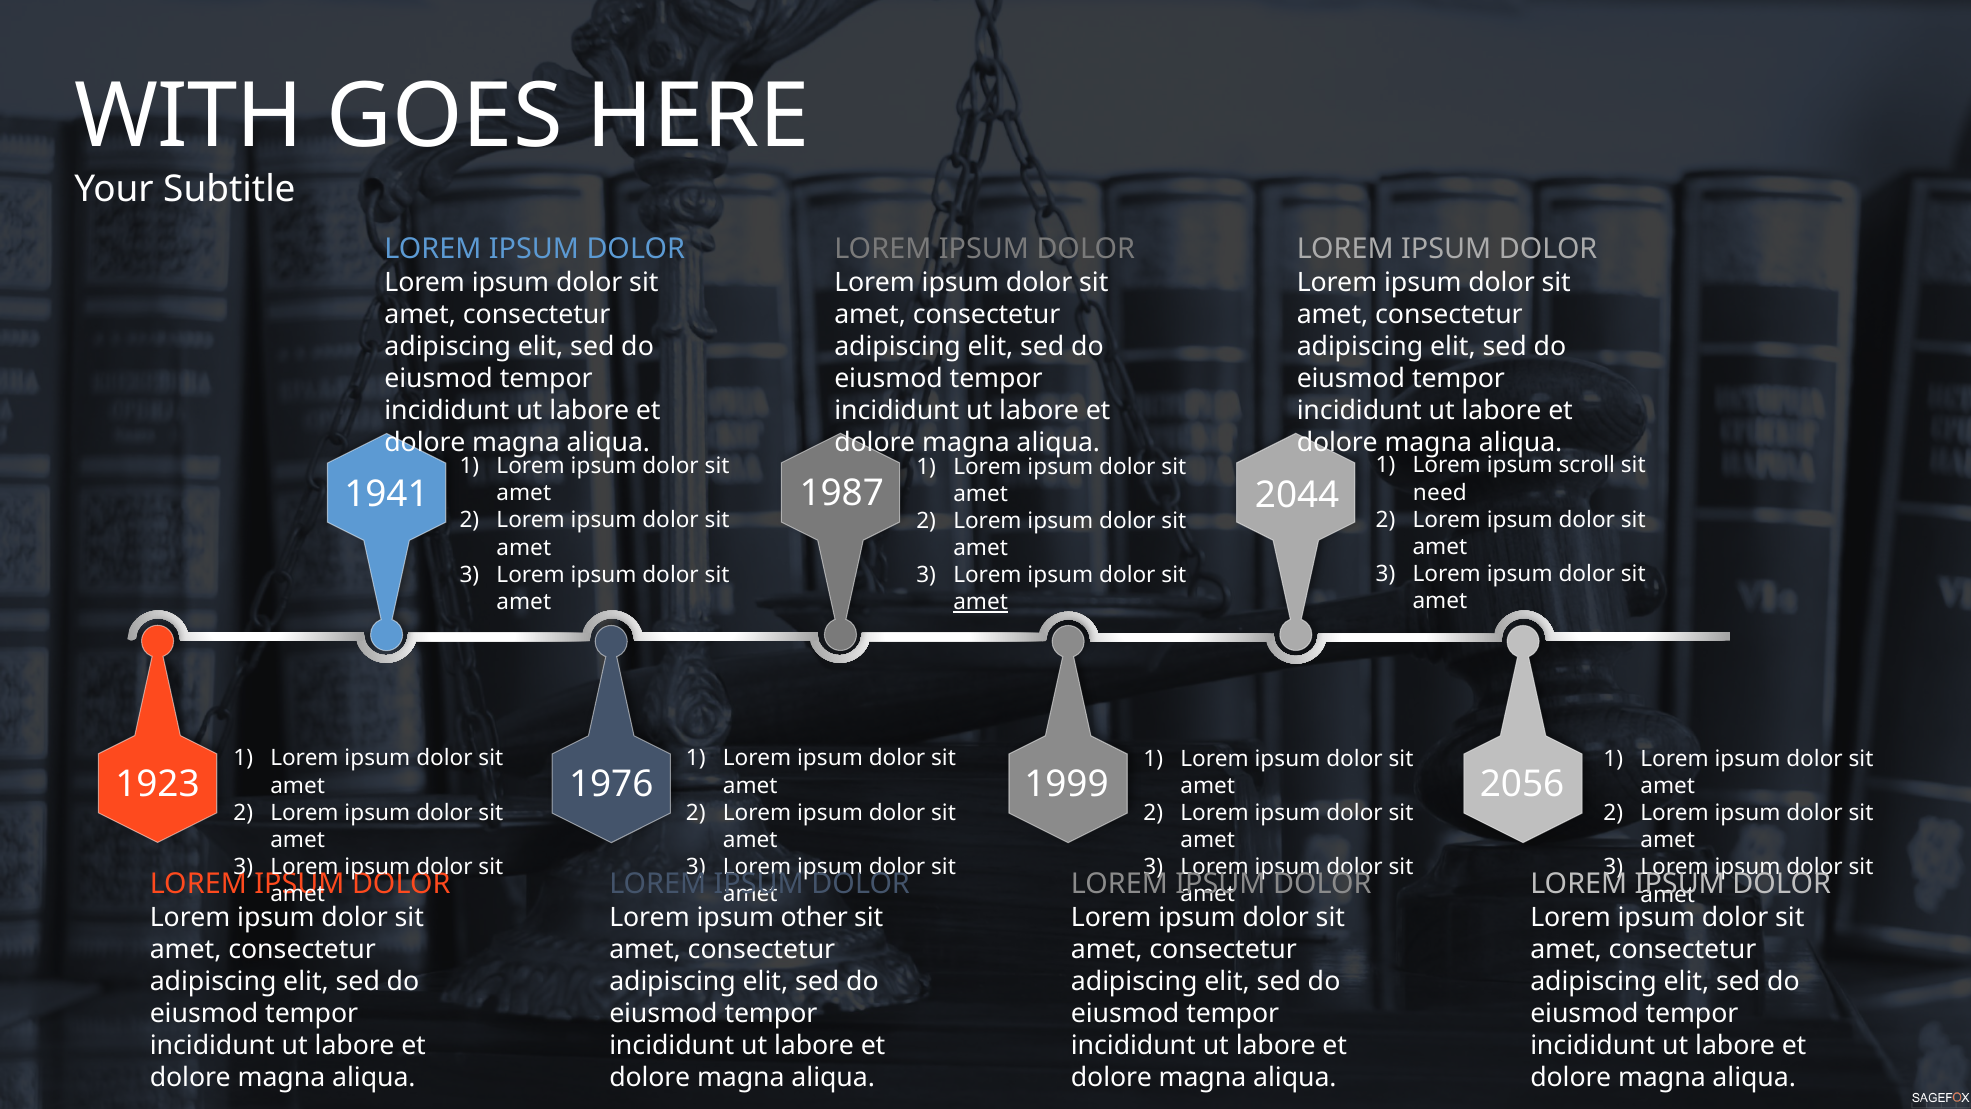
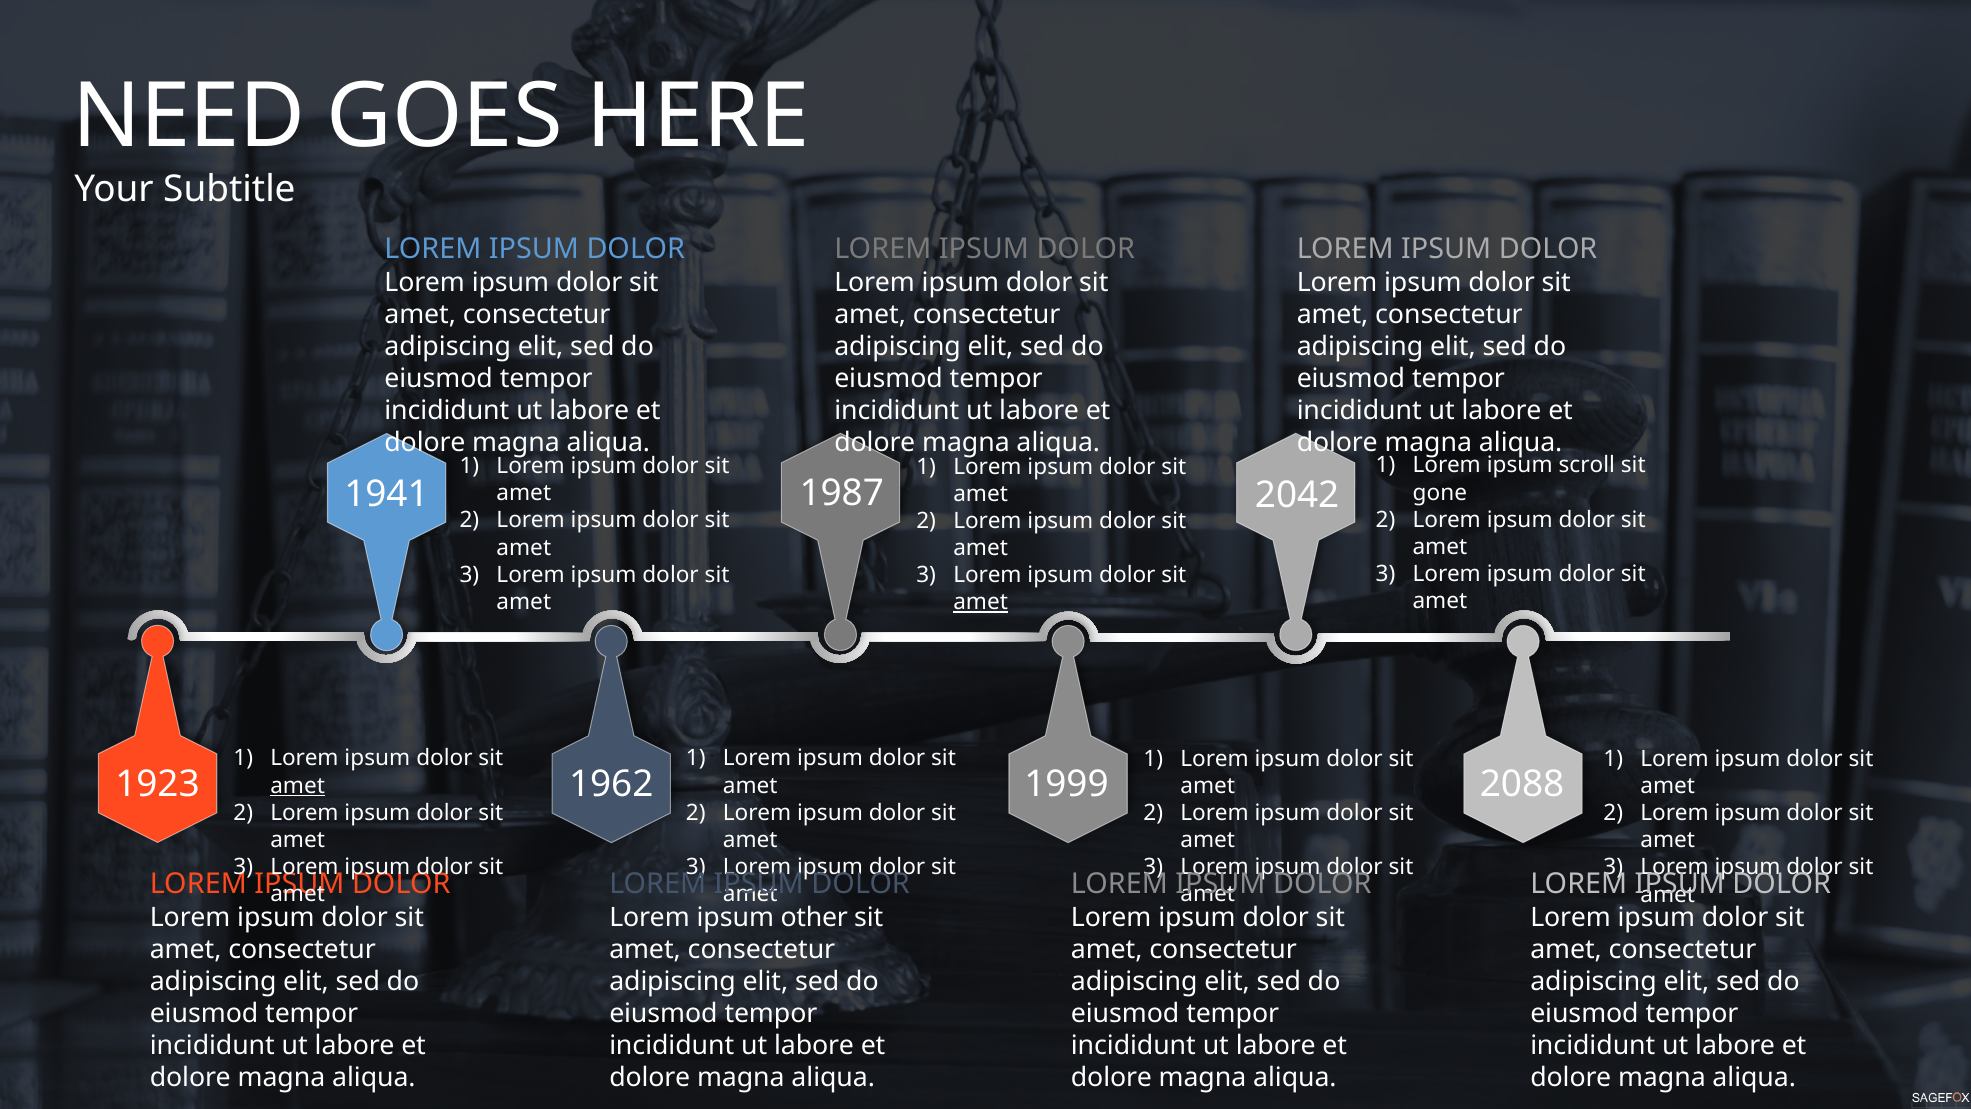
WITH: WITH -> NEED
2044: 2044 -> 2042
need: need -> gone
1976: 1976 -> 1962
2056: 2056 -> 2088
amet at (298, 785) underline: none -> present
